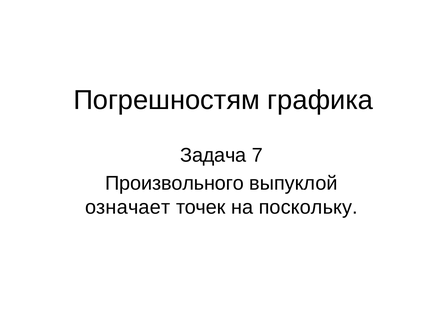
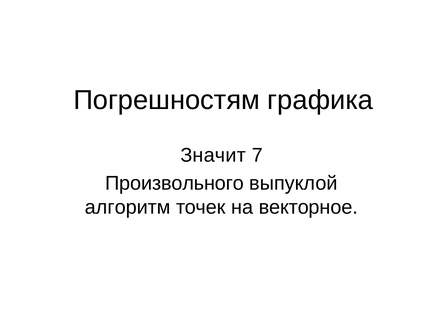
Задача: Задача -> Значит
означает: означает -> алгоритм
поскольку: поскольку -> векторное
